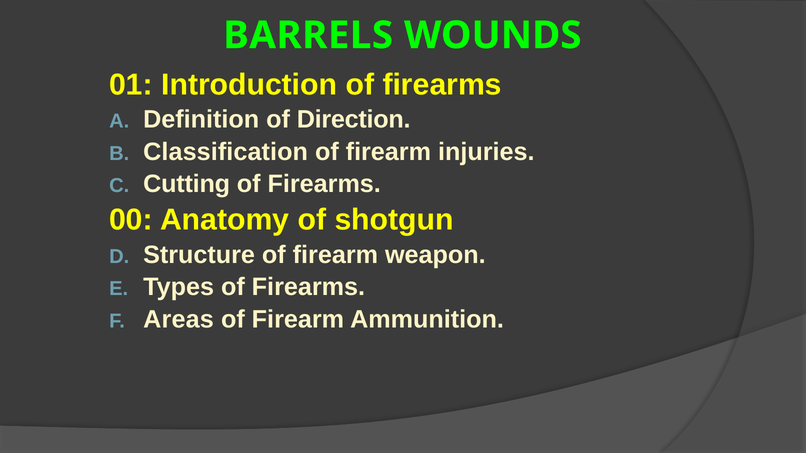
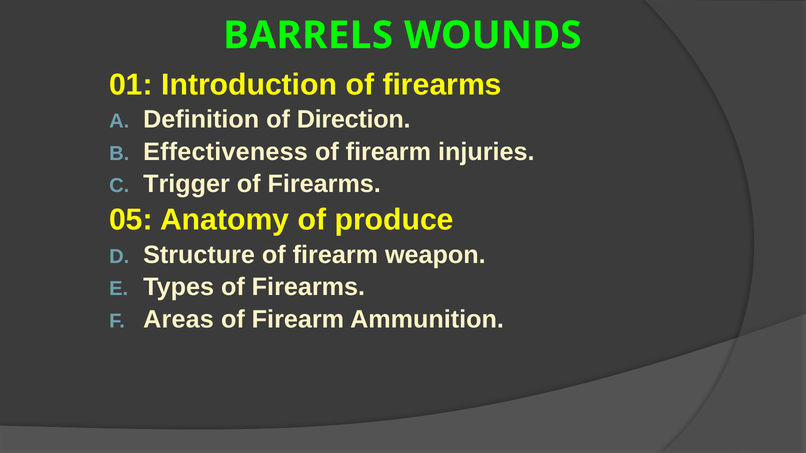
Classification: Classification -> Effectiveness
Cutting: Cutting -> Trigger
00: 00 -> 05
shotgun: shotgun -> produce
